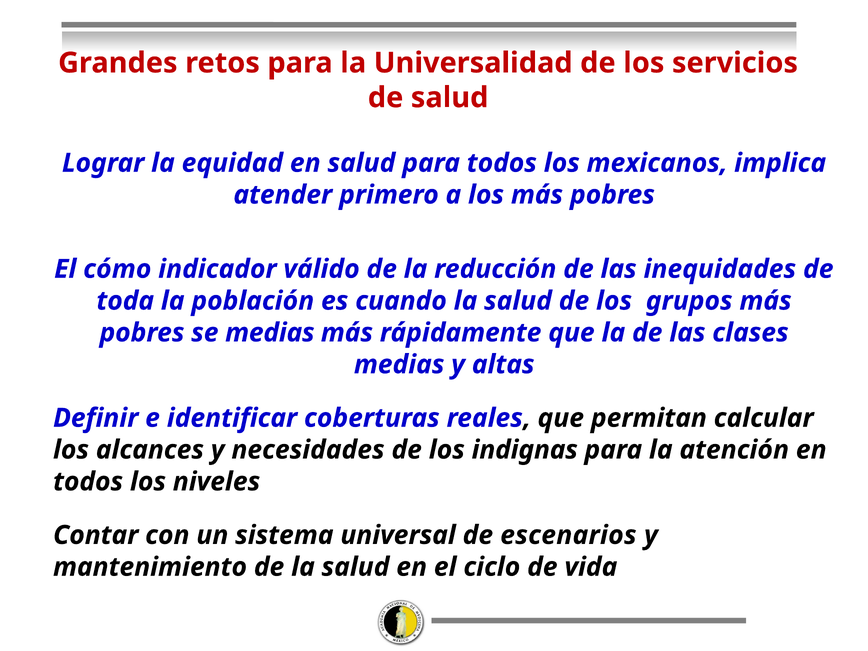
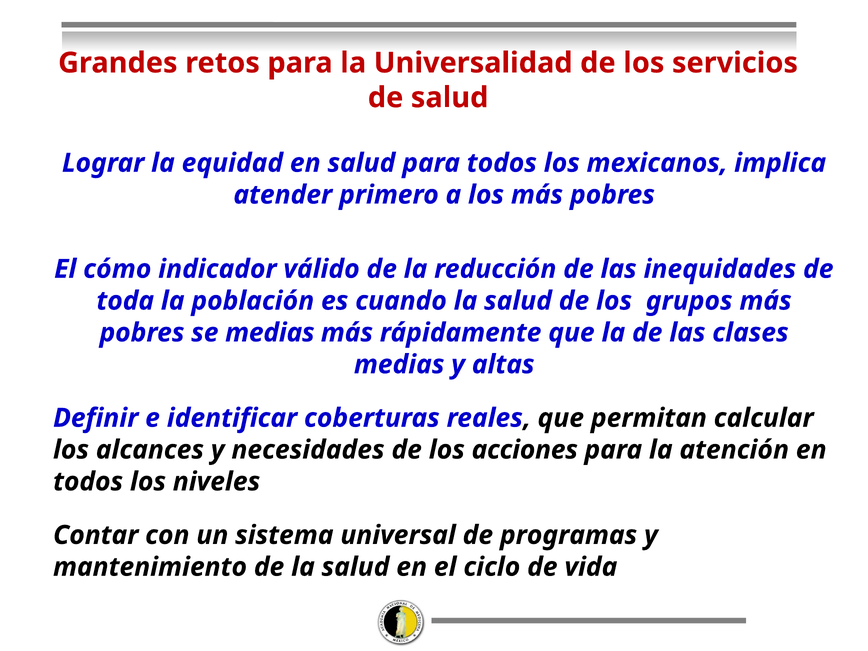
indignas: indignas -> acciones
escenarios: escenarios -> programas
